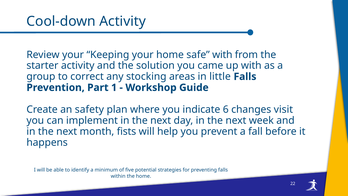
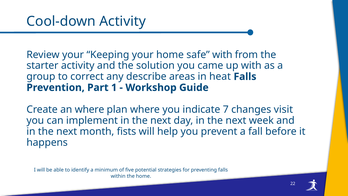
stocking: stocking -> describe
little: little -> heat
an safety: safety -> where
6: 6 -> 7
